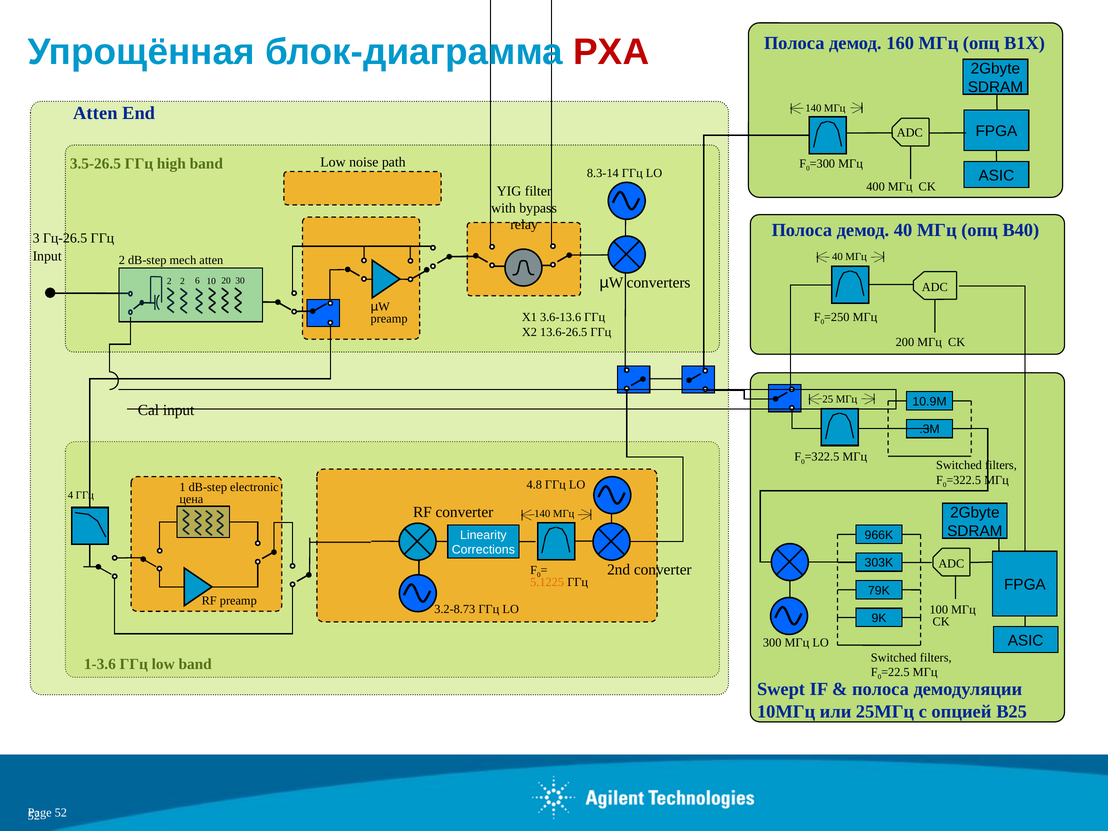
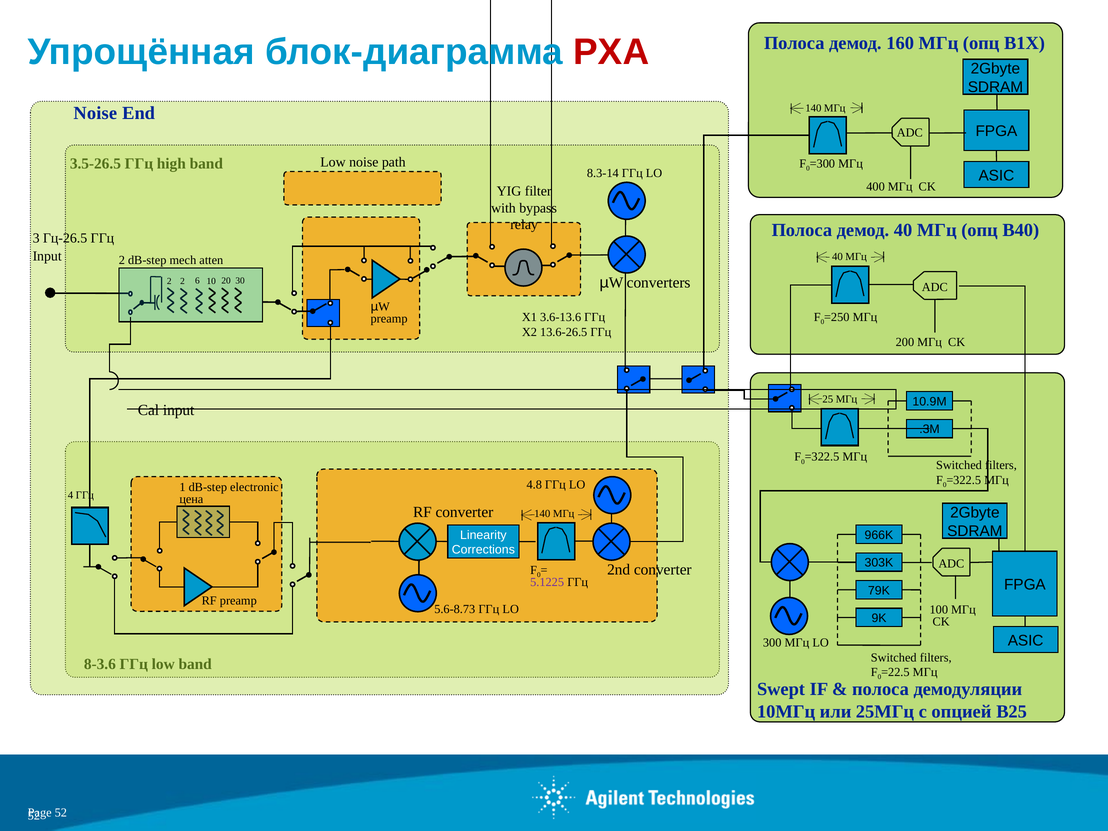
Atten at (95, 113): Atten -> Noise
5.1225 colour: orange -> purple
3.2-8.73: 3.2-8.73 -> 5.6-8.73
1-3.6: 1-3.6 -> 8-3.6
